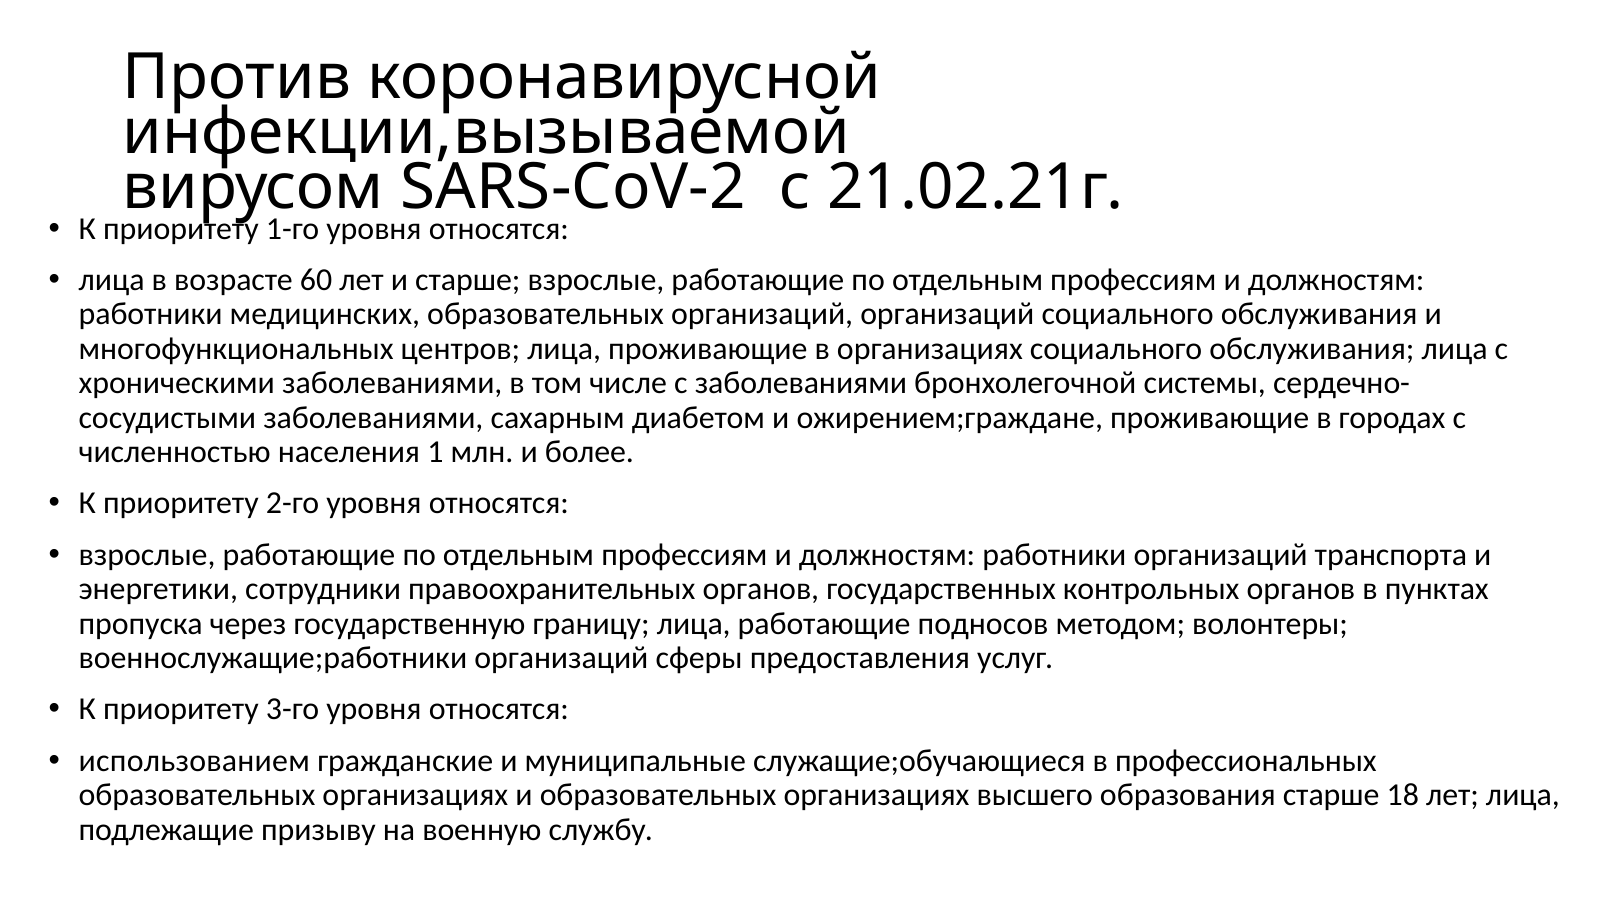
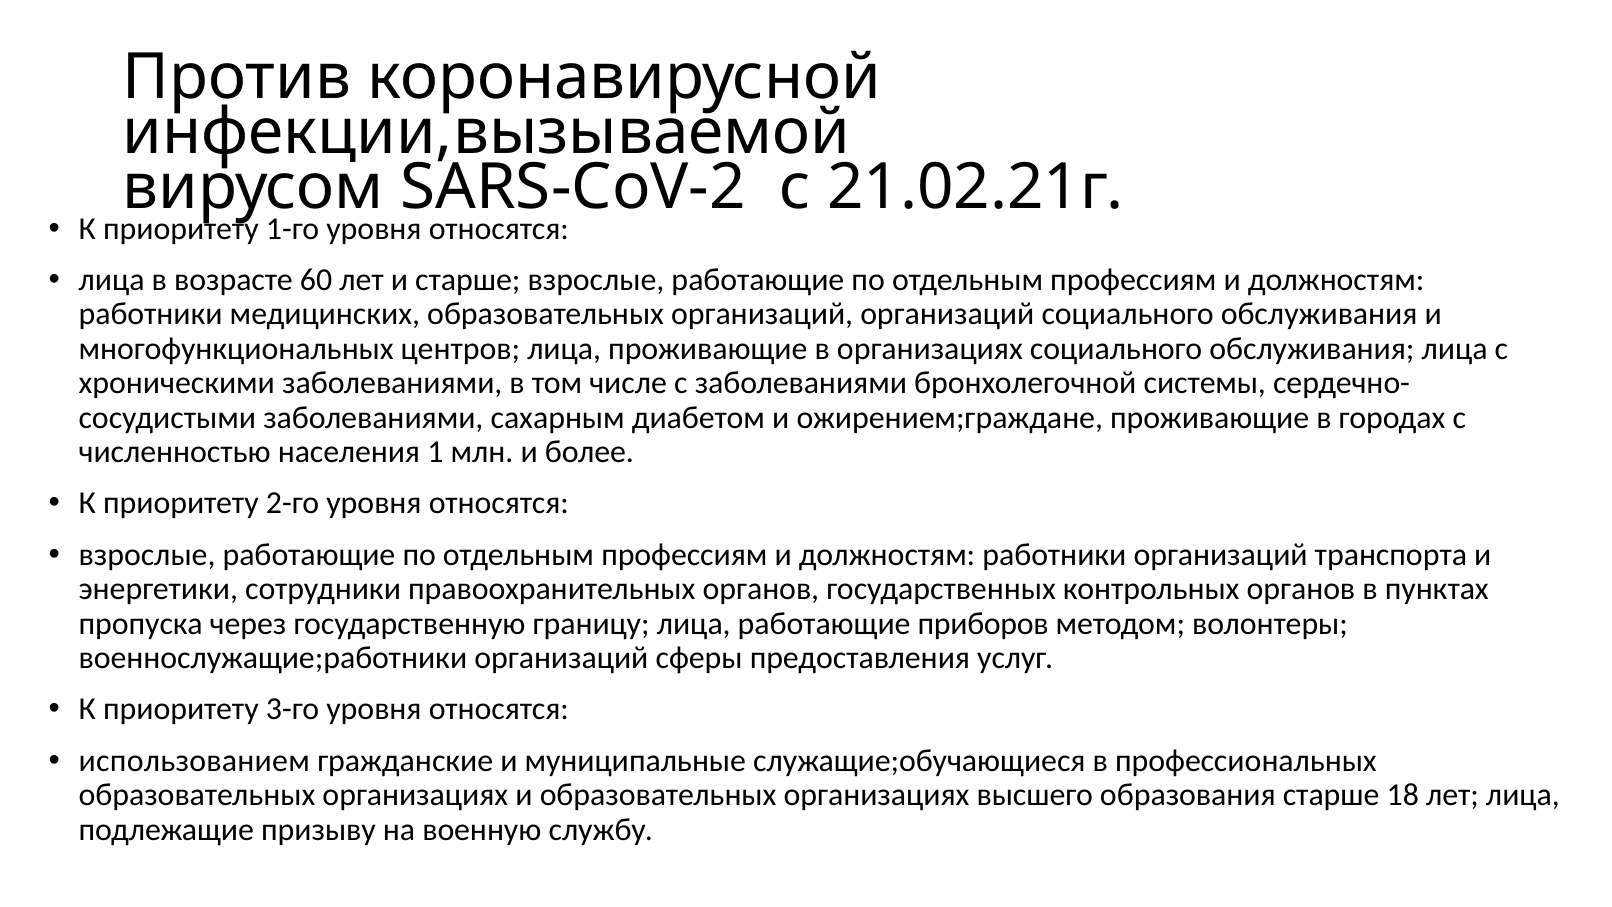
подносов: подносов -> приборов
